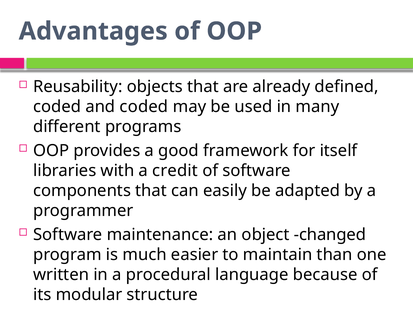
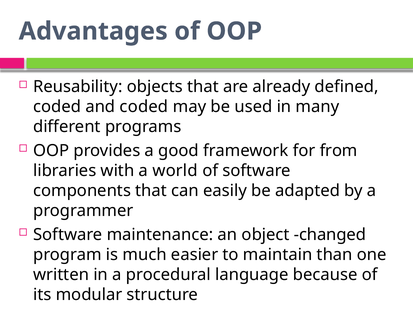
itself: itself -> from
credit: credit -> world
